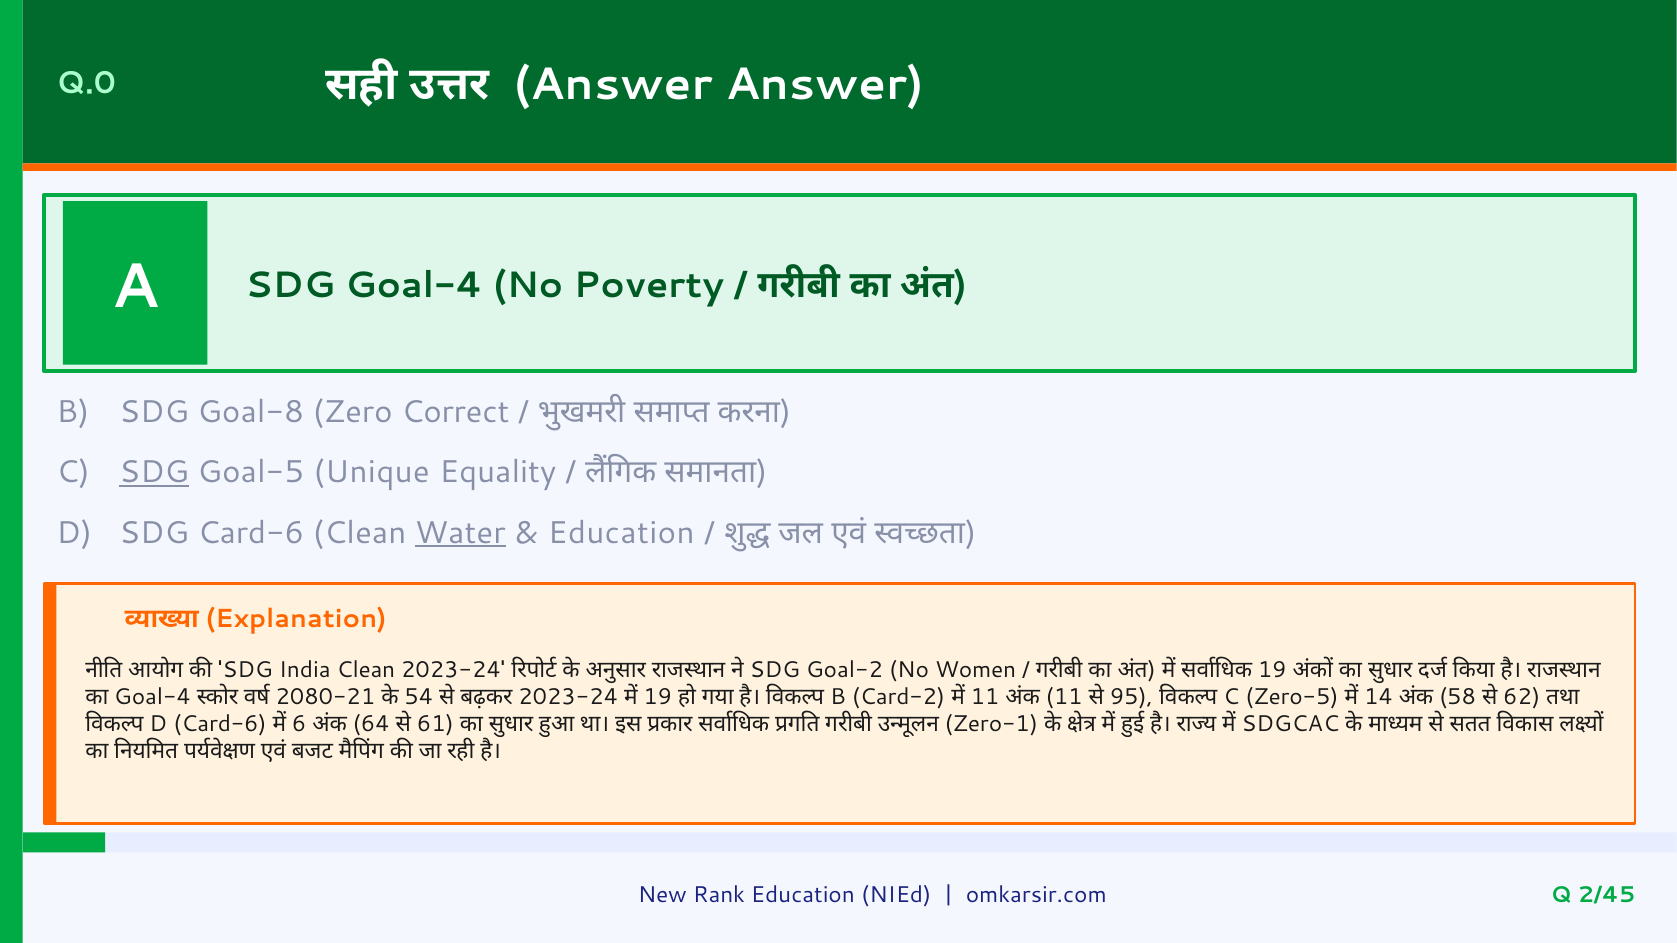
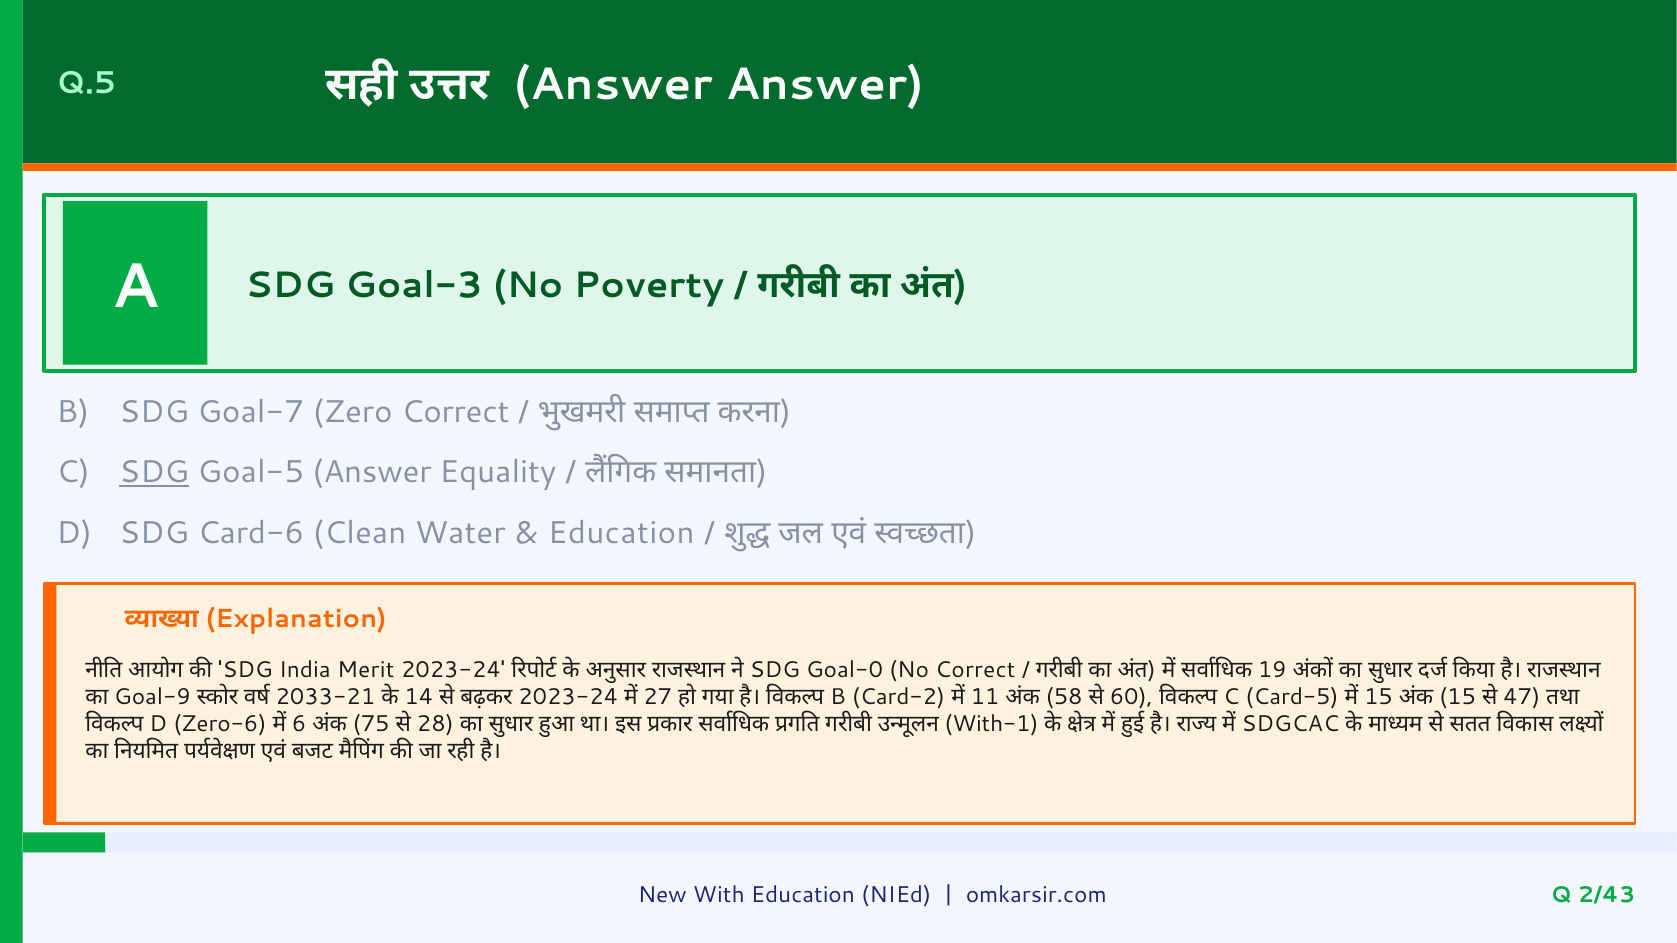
Q.0: Q.0 -> Q.5
SDG Goal-4: Goal-4 -> Goal-3
Goal-8: Goal-8 -> Goal-7
Goal-5 Unique: Unique -> Answer
Water underline: present -> none
India Clean: Clean -> Merit
Goal-2: Goal-2 -> Goal-0
No Women: Women -> Correct
Goal-4 at (153, 697): Goal-4 -> Goal-9
2080-21: 2080-21 -> 2033-21
54: 54 -> 14
19 at (658, 697): 19 -> 27
11 at (1064, 697): 11 -> 58
95: 95 -> 60
Zero-5: Zero-5 -> Card-5
14 at (1378, 697): 14 -> 15
58 at (1458, 697): 58 -> 15
62: 62 -> 47
D Card-6: Card-6 -> Zero-6
64: 64 -> 75
61: 61 -> 28
Zero-1: Zero-1 -> With-1
Rank: Rank -> With
2/45: 2/45 -> 2/43
